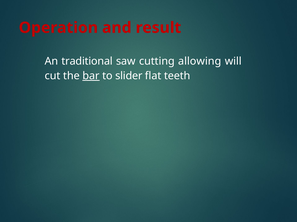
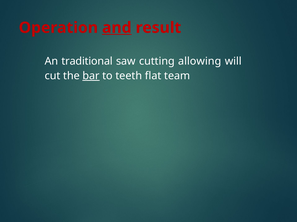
and underline: none -> present
slider: slider -> teeth
teeth: teeth -> team
